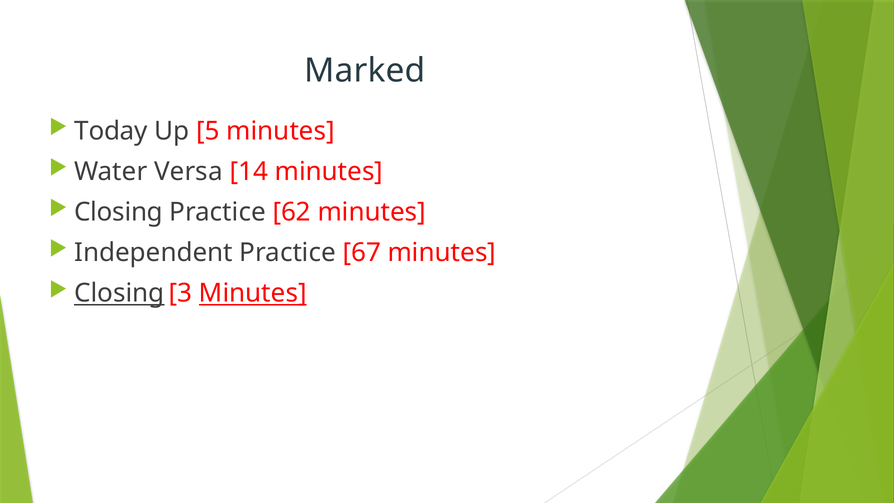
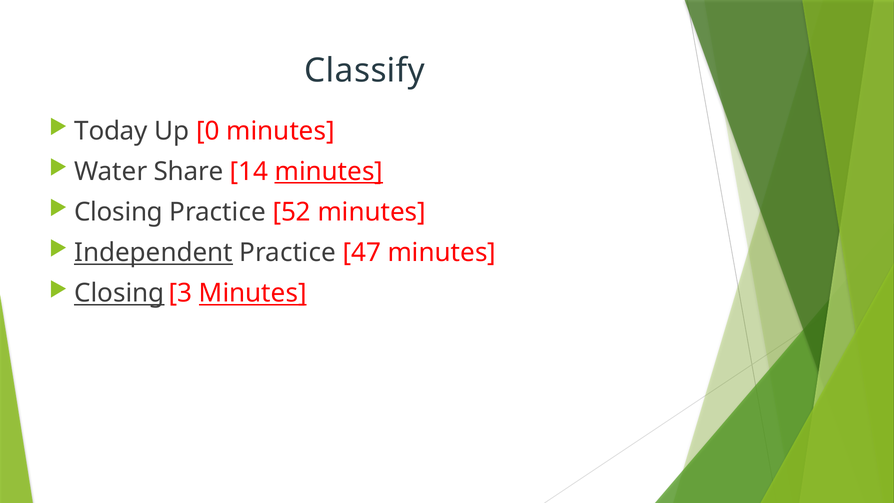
Marked: Marked -> Classify
5: 5 -> 0
Versa: Versa -> Share
minutes at (329, 172) underline: none -> present
62: 62 -> 52
Independent underline: none -> present
67: 67 -> 47
